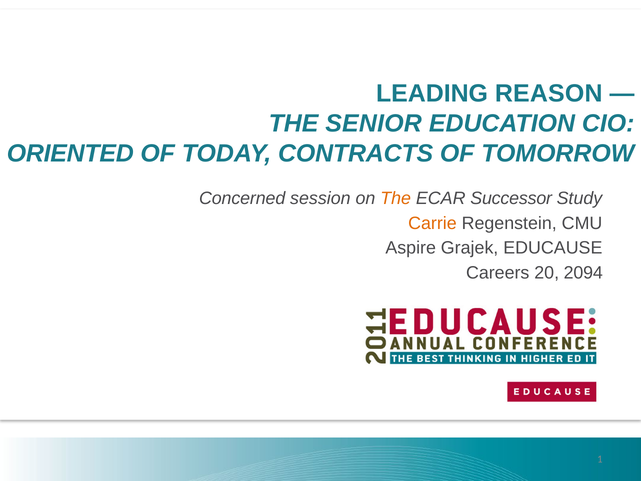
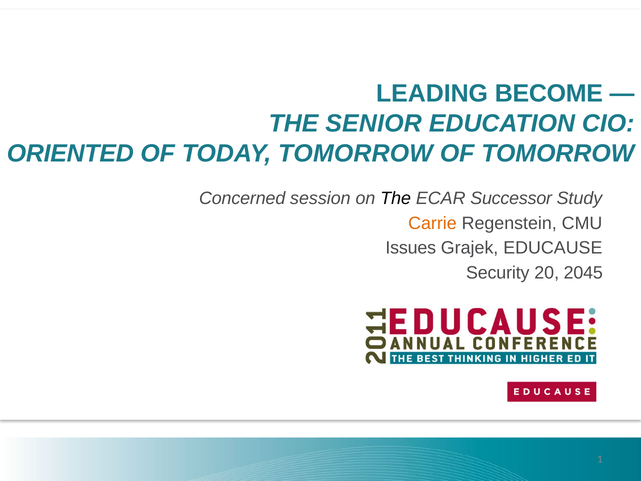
REASON: REASON -> BECOME
TODAY CONTRACTS: CONTRACTS -> TOMORROW
The at (396, 198) colour: orange -> black
Aspire: Aspire -> Issues
Careers: Careers -> Security
2094: 2094 -> 2045
